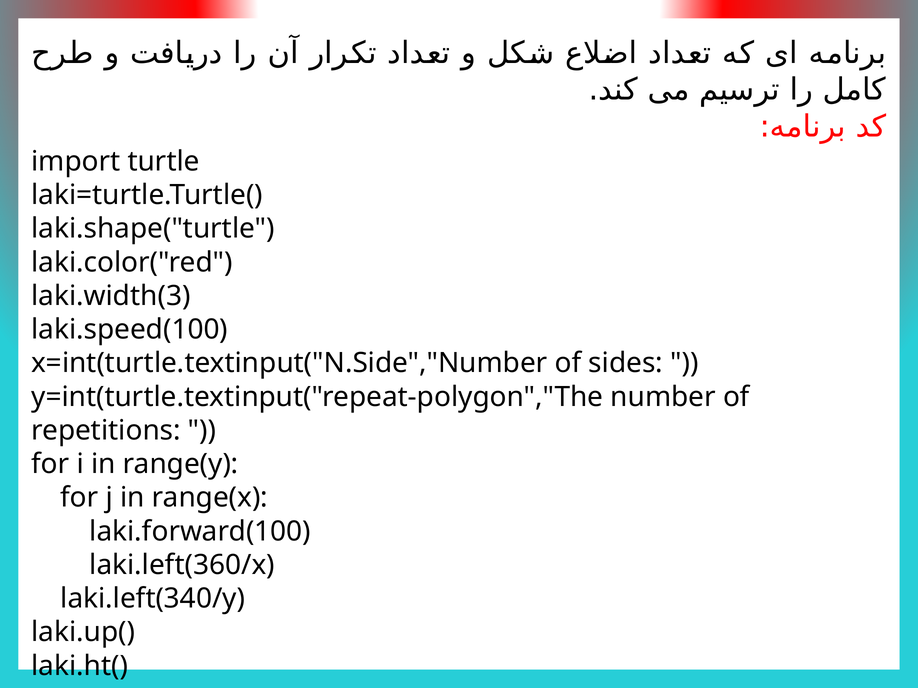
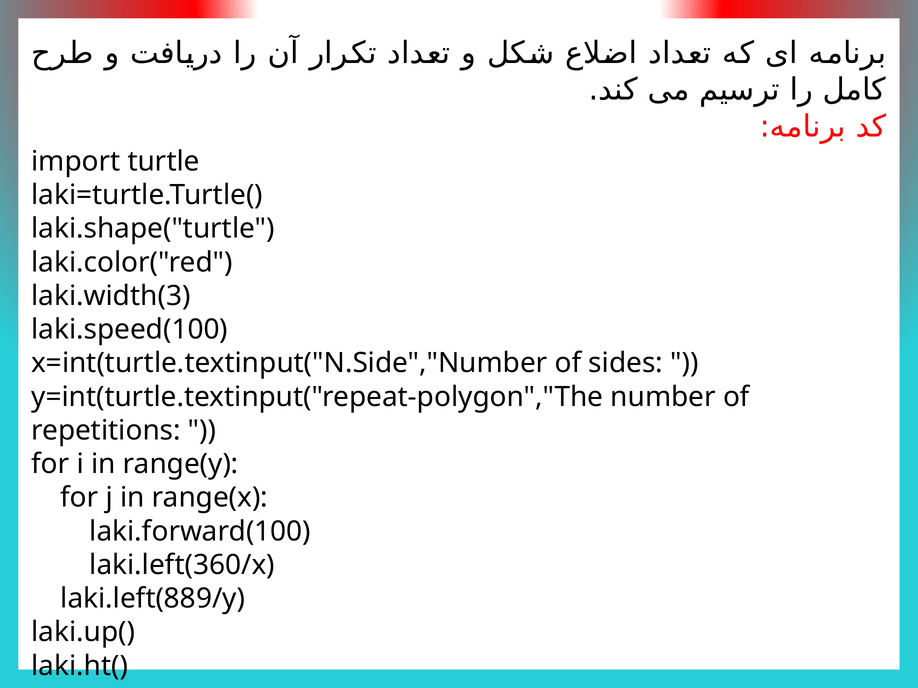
laki.left(340/y: laki.left(340/y -> laki.left(889/y
